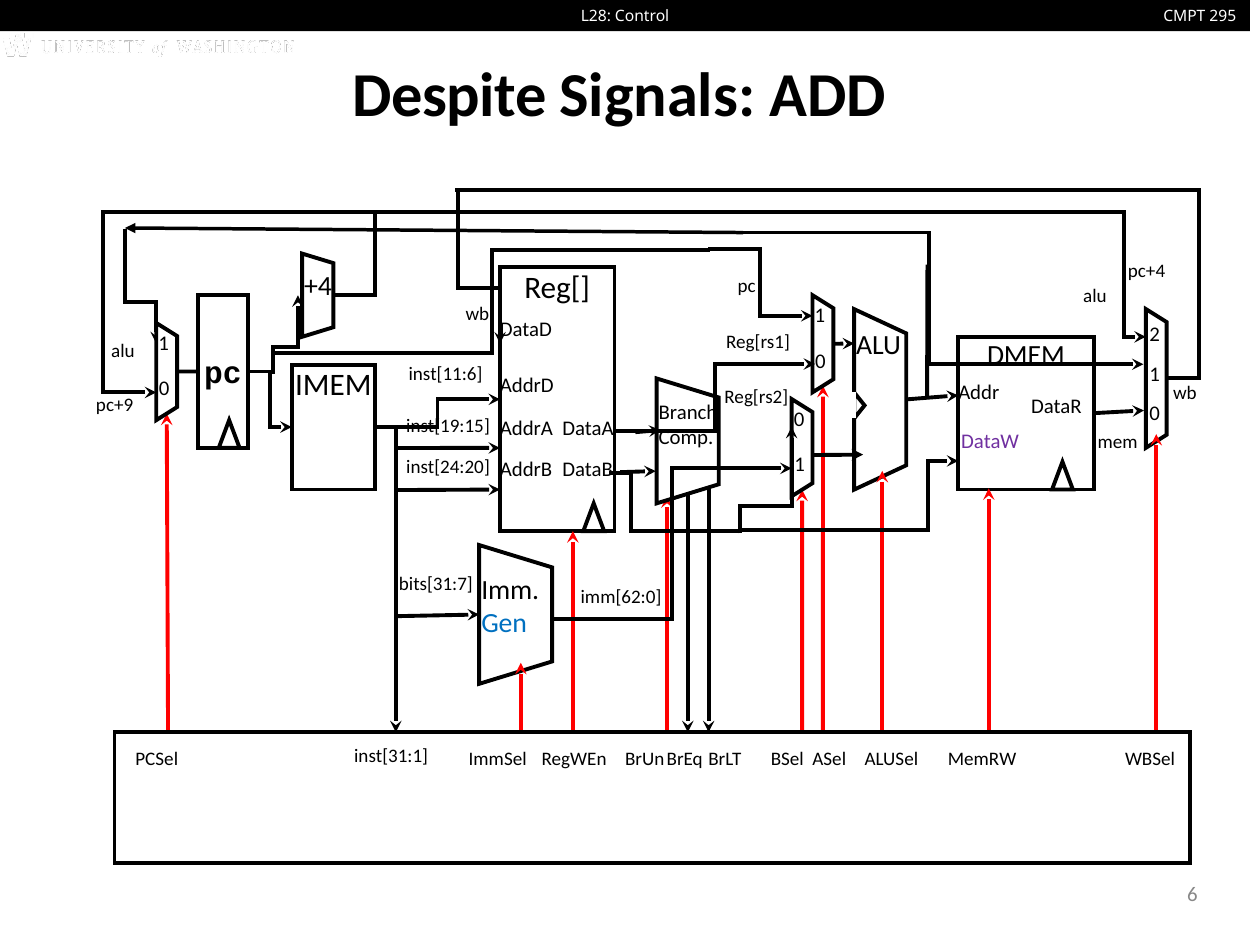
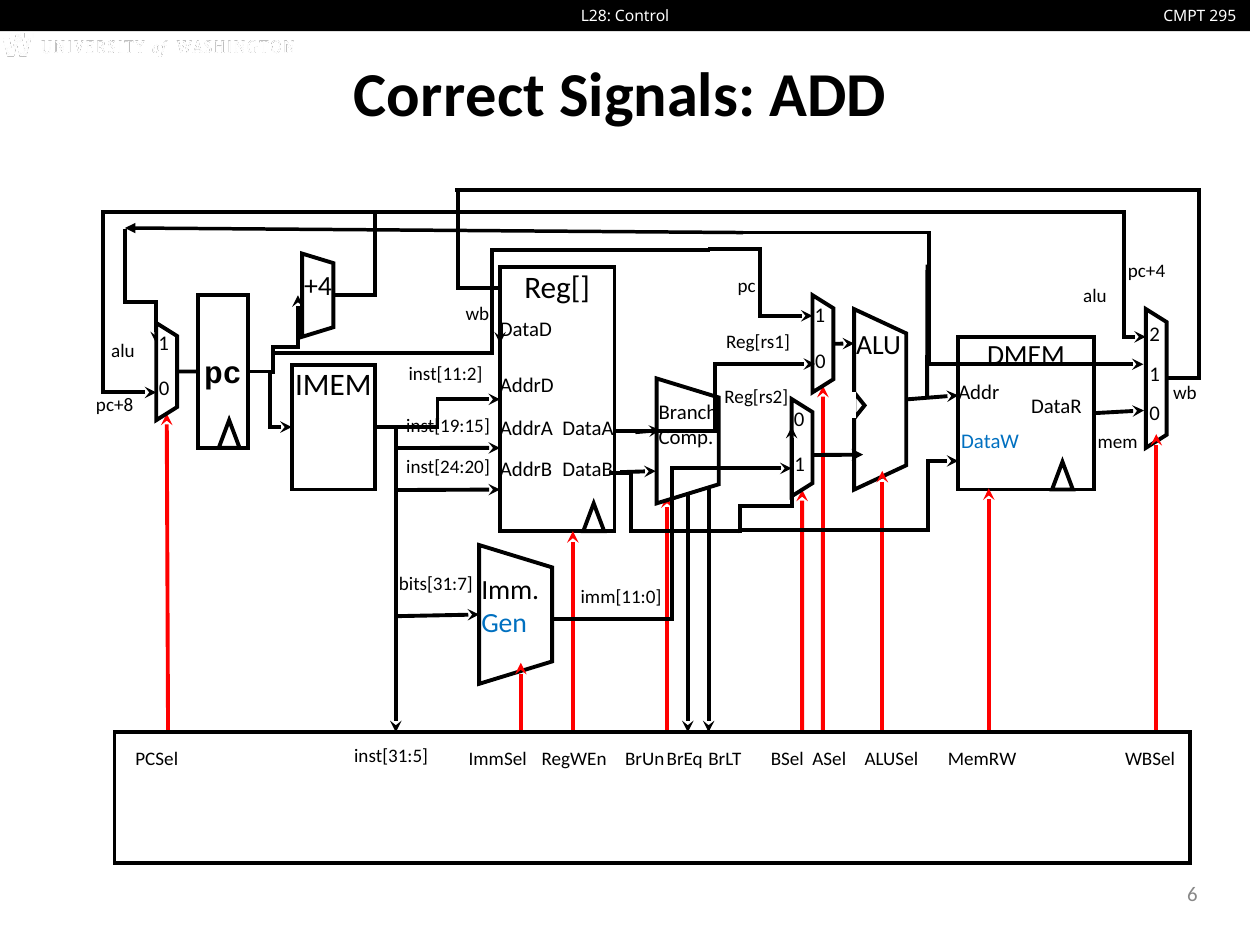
Despite: Despite -> Correct
inst[11:6: inst[11:6 -> inst[11:2
pc+9: pc+9 -> pc+8
DataW colour: purple -> blue
imm[62:0: imm[62:0 -> imm[11:0
inst[31:1: inst[31:1 -> inst[31:5
